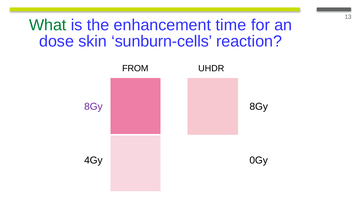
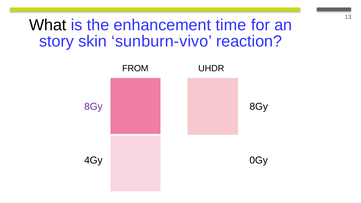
What colour: green -> black
dose: dose -> story
sunburn-cells: sunburn-cells -> sunburn-vivo
